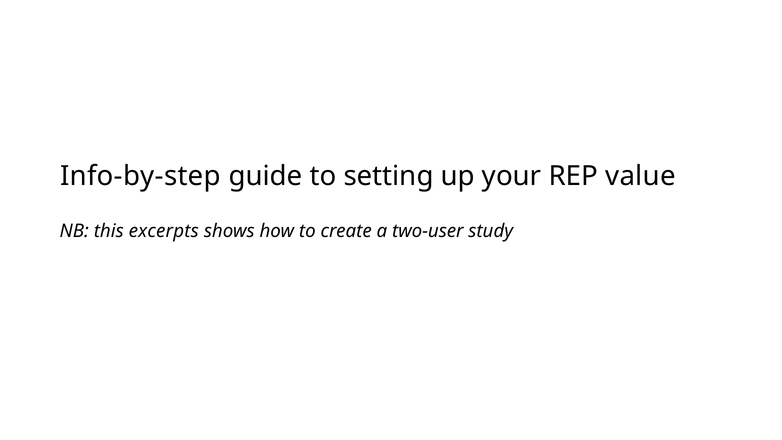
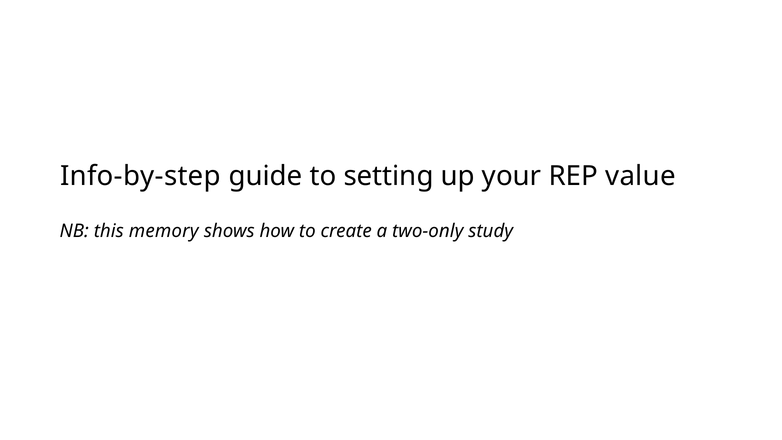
excerpts: excerpts -> memory
two-user: two-user -> two-only
